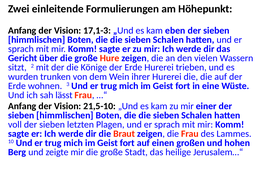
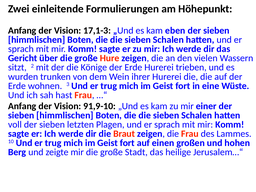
lässt: lässt -> hast
21,5-10: 21,5-10 -> 91,9-10
